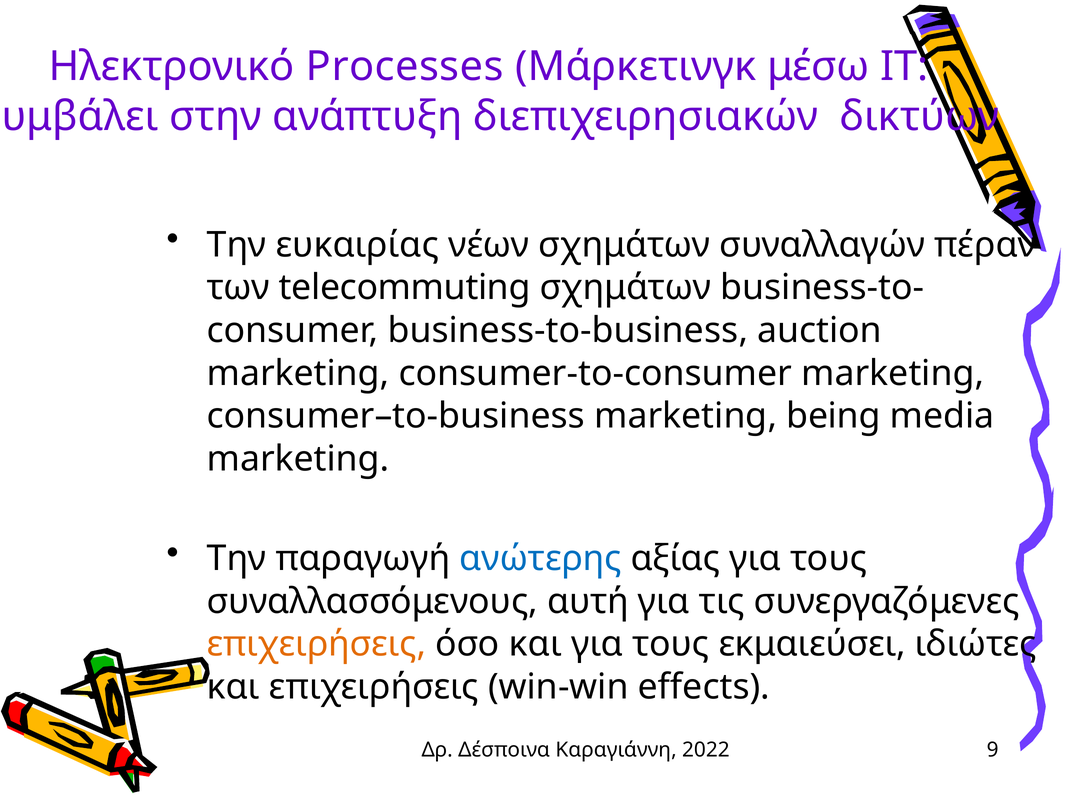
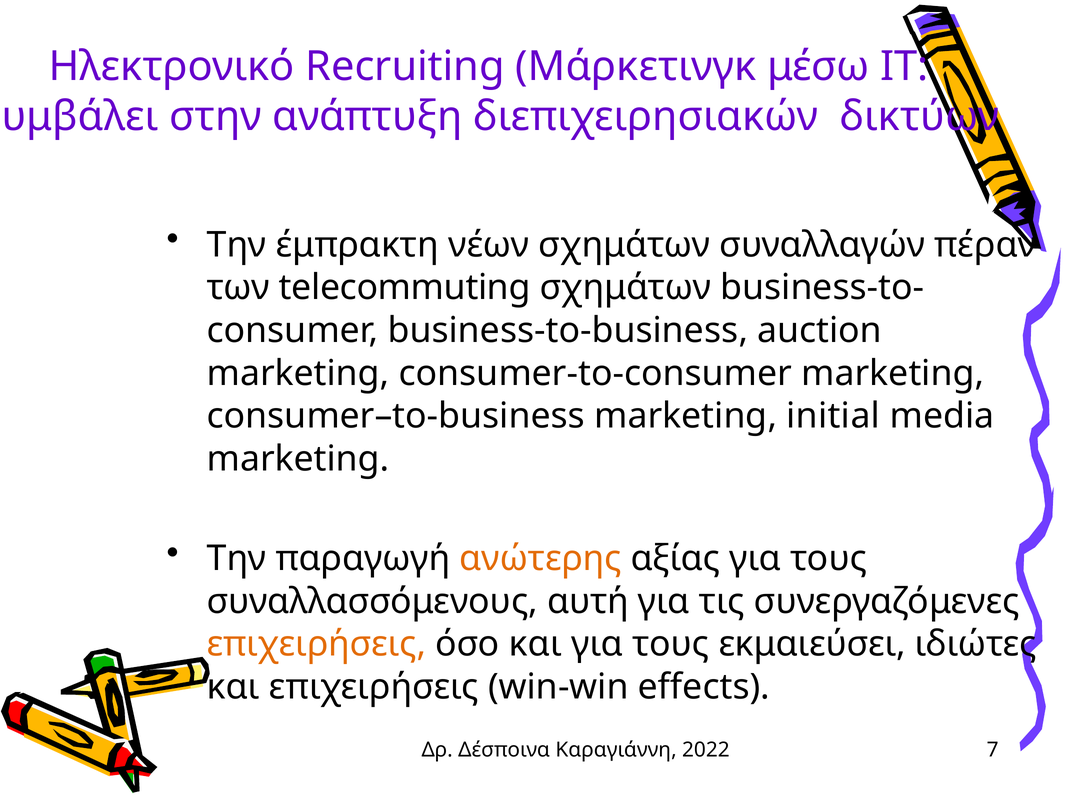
Processes: Processes -> Recruiting
ευκαιρίας: ευκαιρίας -> έμπρακτη
being: being -> initial
ανώτερης colour: blue -> orange
9: 9 -> 7
